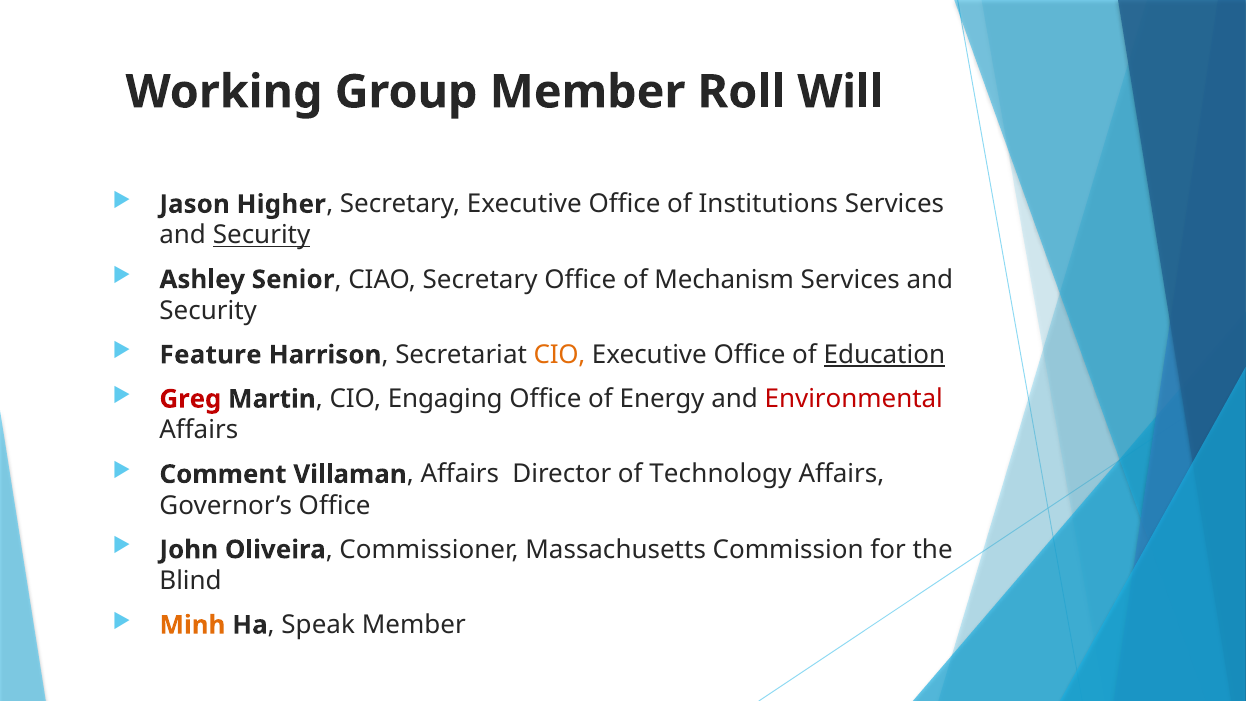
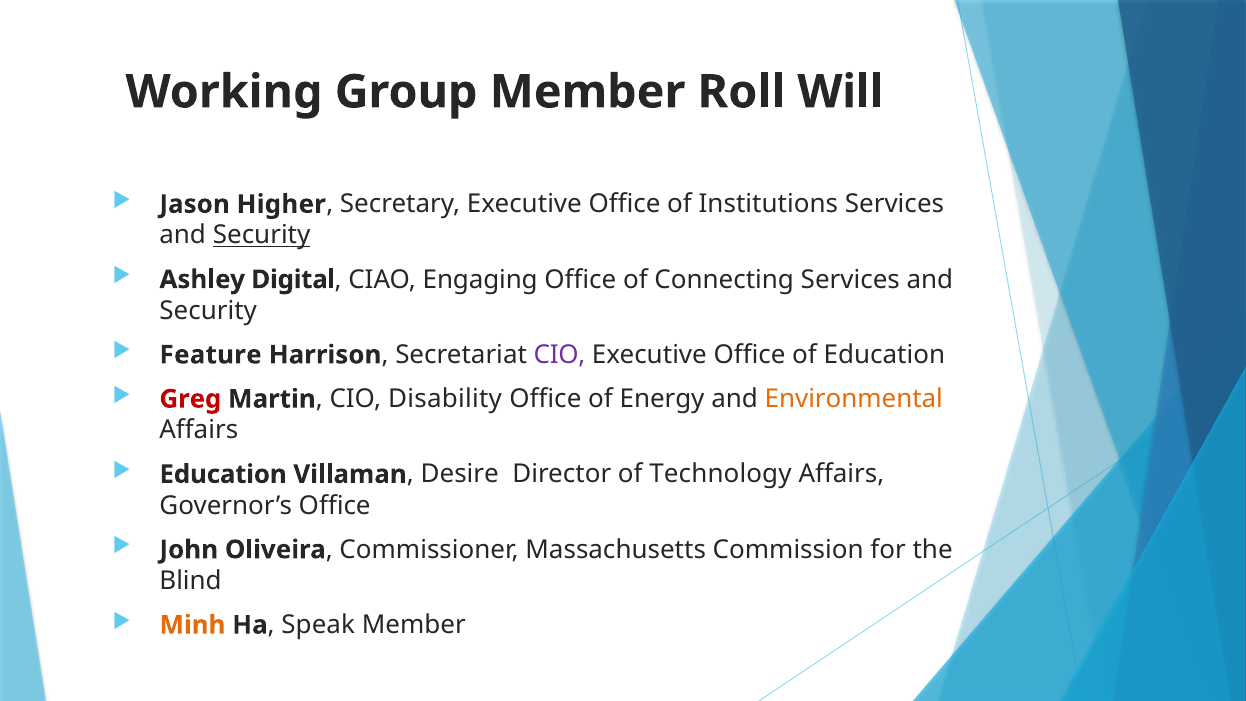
Senior: Senior -> Digital
CIAO Secretary: Secretary -> Engaging
Mechanism: Mechanism -> Connecting
CIO at (560, 355) colour: orange -> purple
Education at (884, 355) underline: present -> none
Engaging: Engaging -> Disability
Environmental colour: red -> orange
Comment at (223, 474): Comment -> Education
Affairs at (460, 474): Affairs -> Desire
